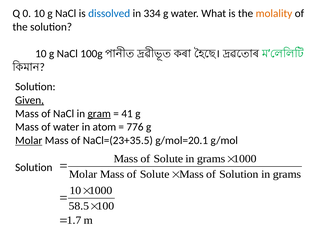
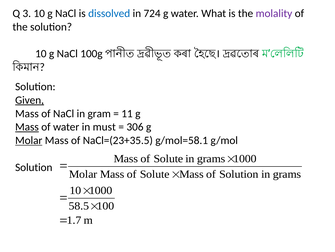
0: 0 -> 3
334: 334 -> 724
molality colour: orange -> purple
gram underline: present -> none
41: 41 -> 11
Mass at (27, 127) underline: none -> present
atom: atom -> must
776: 776 -> 306
g/mol=20.1: g/mol=20.1 -> g/mol=58.1
